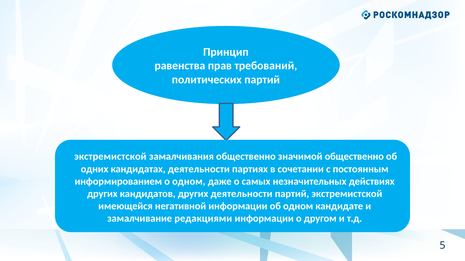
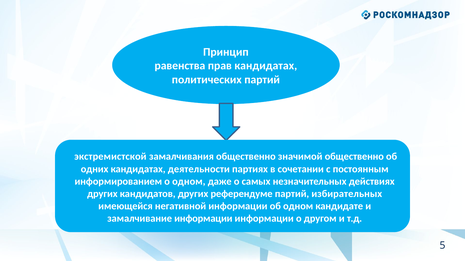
прав требований: требований -> кандидатах
других деятельности: деятельности -> референдуме
экстремистской at (347, 194): экстремистской -> избирательных
замалчивание редакциями: редакциями -> информации
